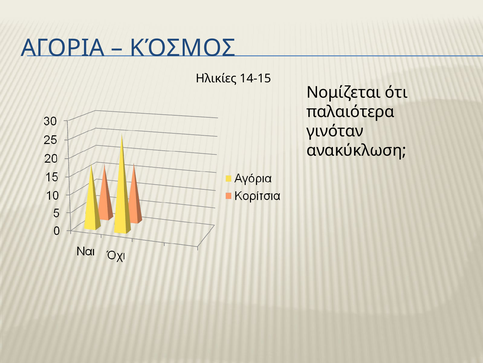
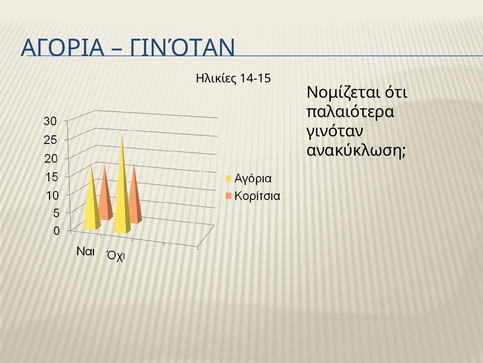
ΚΌΣΜΟΣ at (183, 48): ΚΌΣΜΟΣ -> ΓΙΝΌΤΑΝ
